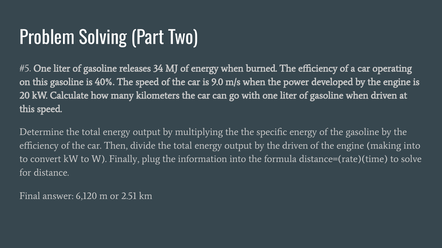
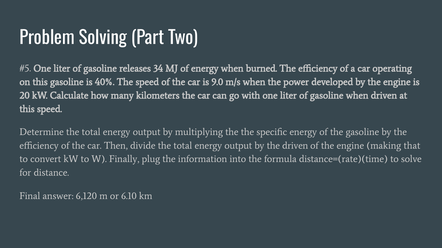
making into: into -> that
2.51: 2.51 -> 6.10
